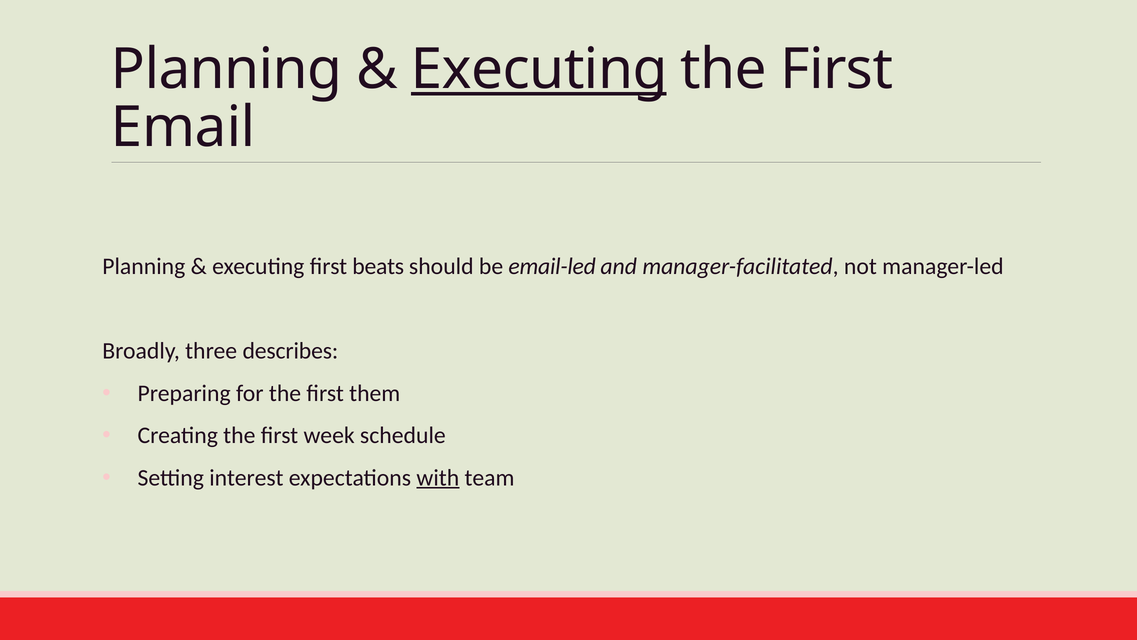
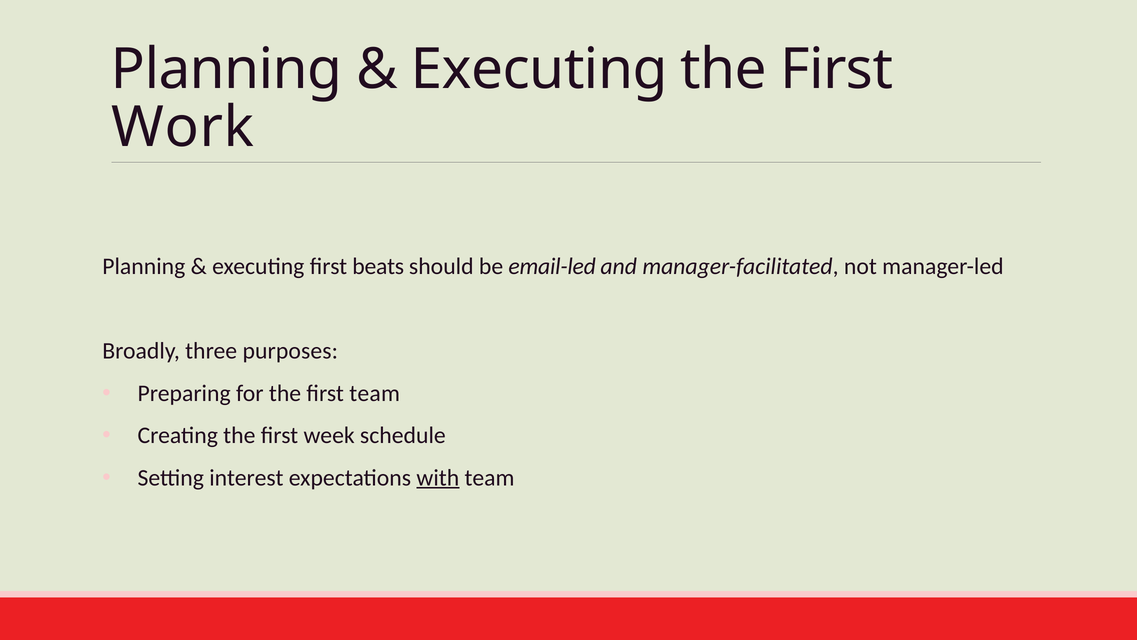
Executing at (539, 69) underline: present -> none
Email: Email -> Work
describes: describes -> purposes
first them: them -> team
